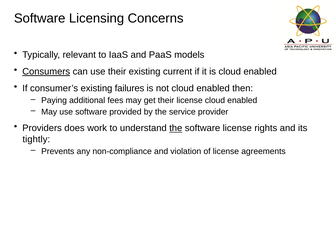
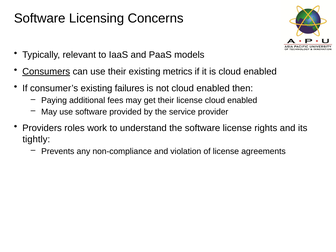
current: current -> metrics
does: does -> roles
the at (176, 128) underline: present -> none
